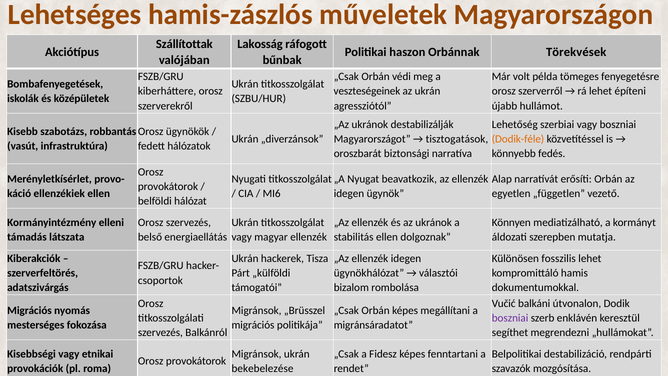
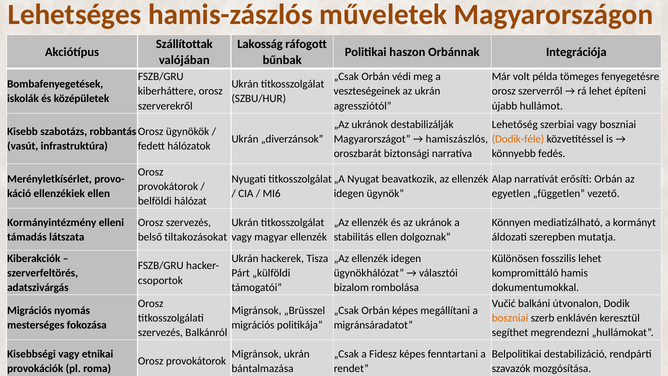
Törekvések: Törekvések -> Integrációja
tisztogatások: tisztogatások -> hamiszászlós
energiaellátás: energiaellátás -> tiltakozásokat
boszniai at (510, 318) colour: purple -> orange
bekebelezése: bekebelezése -> bántalmazása
